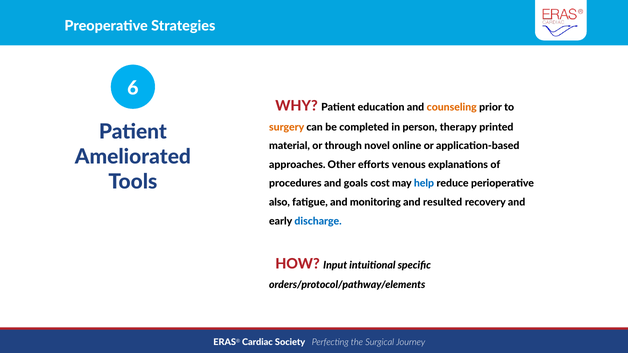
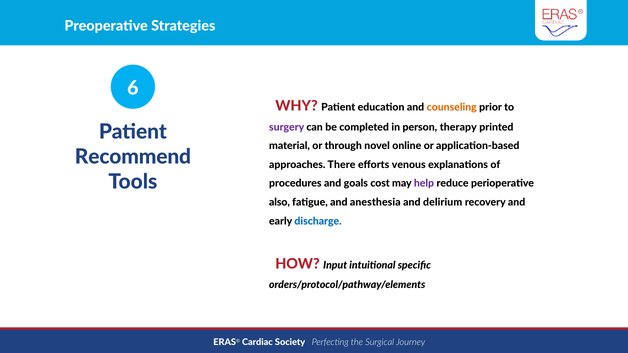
surgery colour: orange -> purple
Ameliorated: Ameliorated -> Recommend
Other: Other -> There
help colour: blue -> purple
monitoring: monitoring -> anesthesia
resulted: resulted -> delirium
